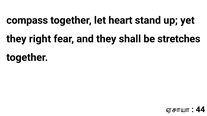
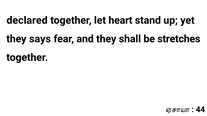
compass: compass -> declared
right: right -> says
